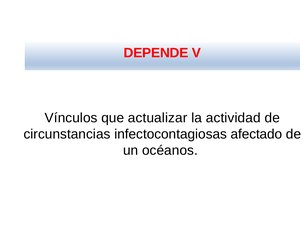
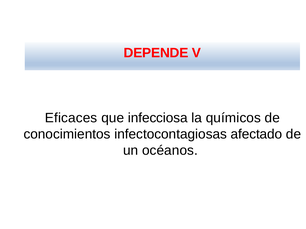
Vínculos: Vínculos -> Eficaces
actualizar: actualizar -> infecciosa
actividad: actividad -> químicos
circunstancias: circunstancias -> conocimientos
